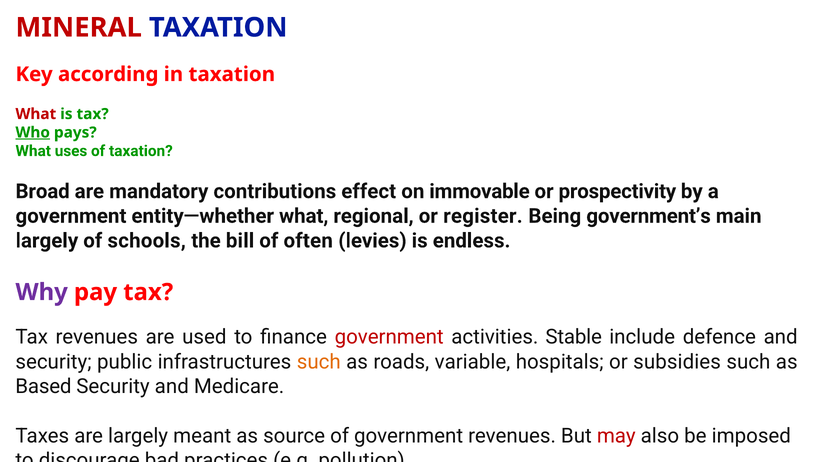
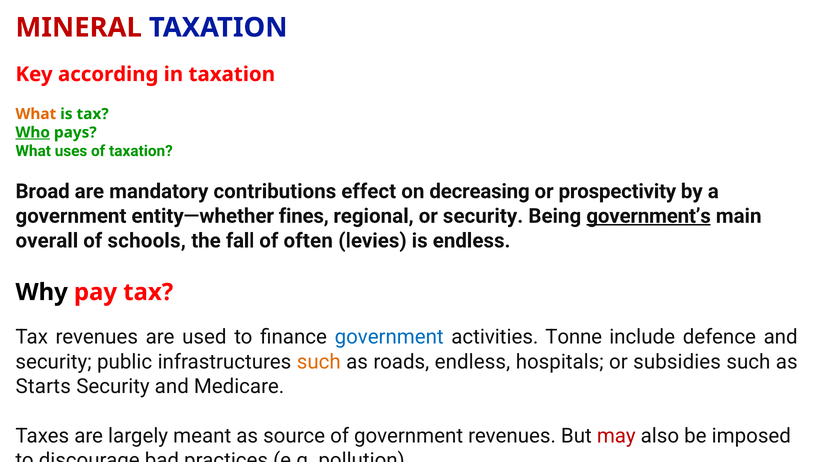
What at (36, 114) colour: red -> orange
immovable: immovable -> decreasing
entity—whether what: what -> fines
or register: register -> security
government’s underline: none -> present
largely at (47, 241): largely -> overall
bill: bill -> fall
Why colour: purple -> black
government at (389, 337) colour: red -> blue
Stable: Stable -> Tonne
roads variable: variable -> endless
Based: Based -> Starts
